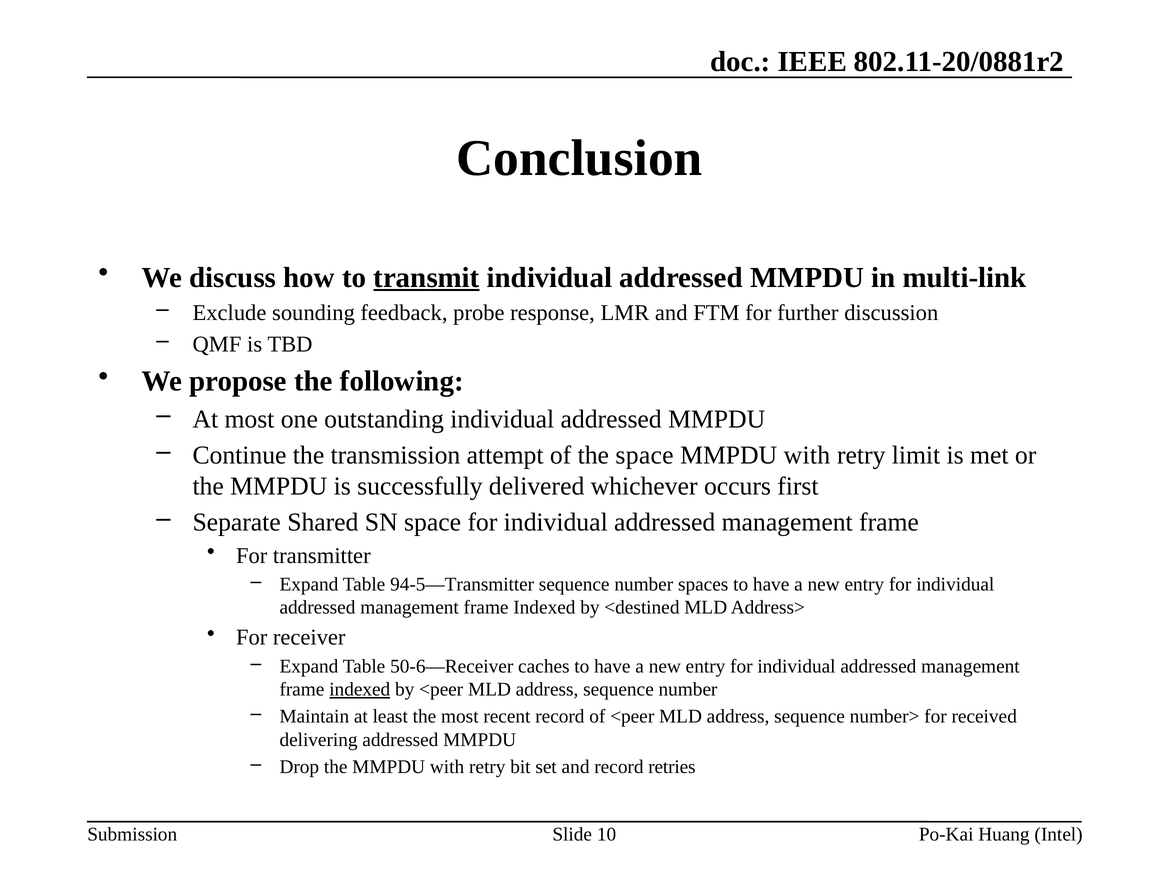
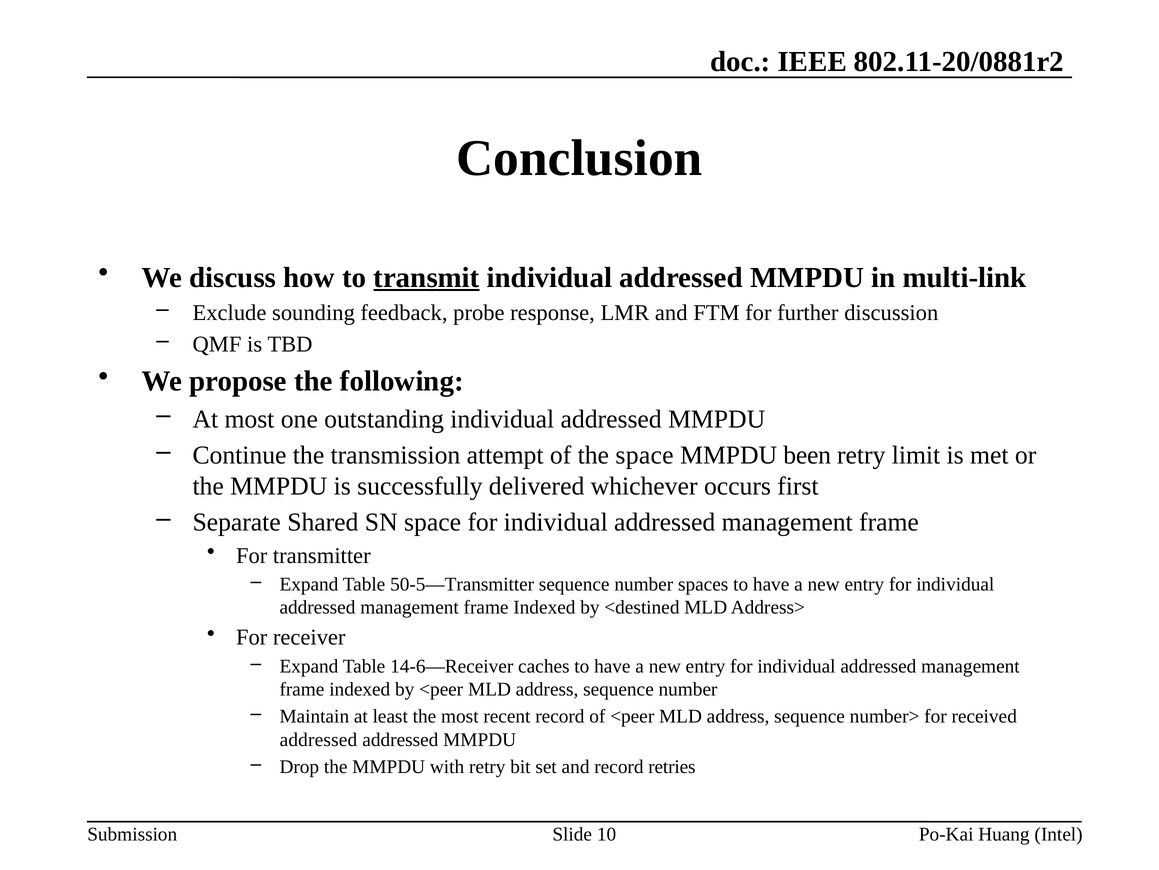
with at (807, 455): with -> been
94-5—Transmitter: 94-5—Transmitter -> 50-5—Transmitter
50-6—Receiver: 50-6—Receiver -> 14-6—Receiver
indexed at (360, 689) underline: present -> none
delivering at (319, 739): delivering -> addressed
